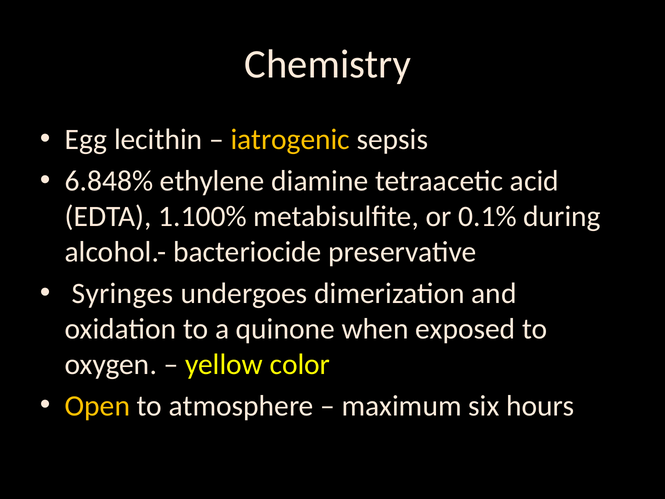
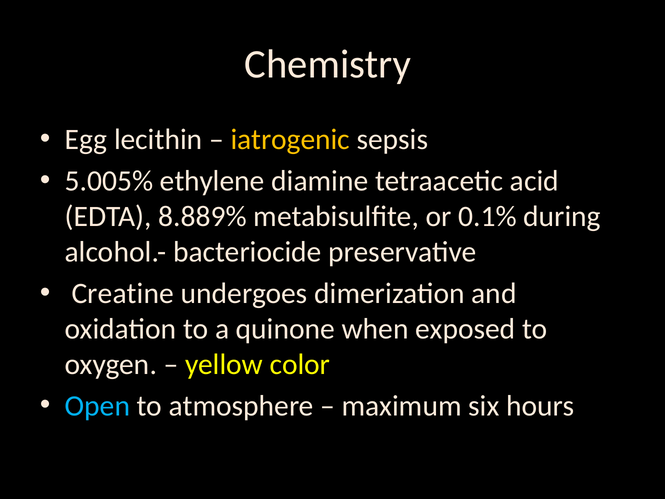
6.848%: 6.848% -> 5.005%
1.100%: 1.100% -> 8.889%
Syringes: Syringes -> Creatine
Open colour: yellow -> light blue
